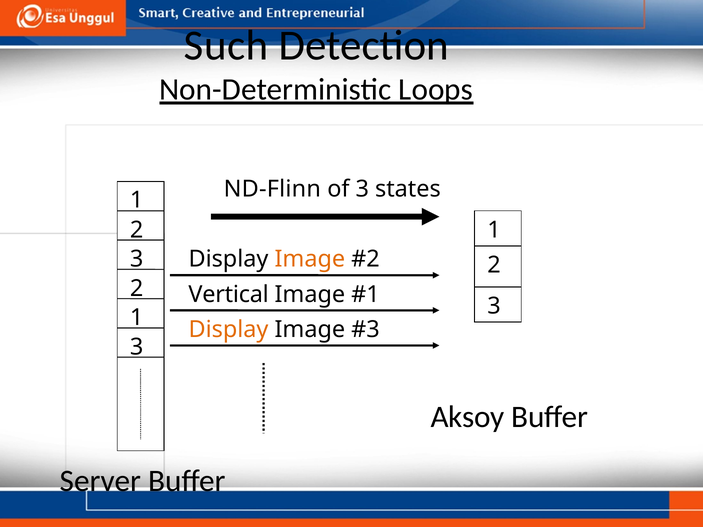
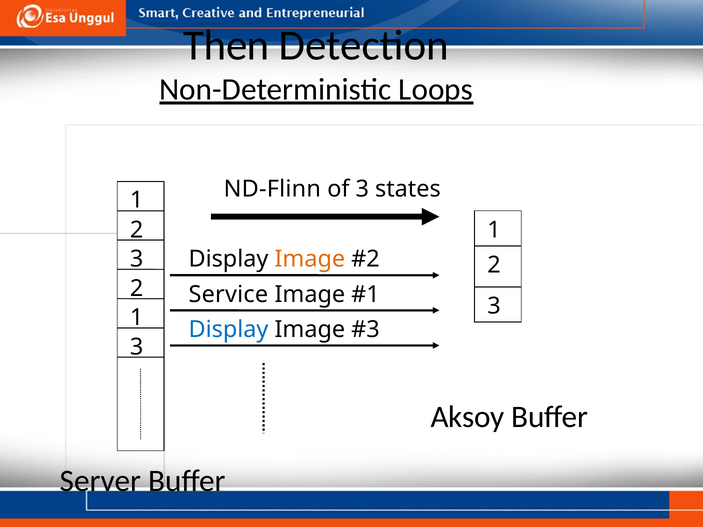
Such: Such -> Then
Vertical: Vertical -> Service
Display at (228, 330) colour: orange -> blue
